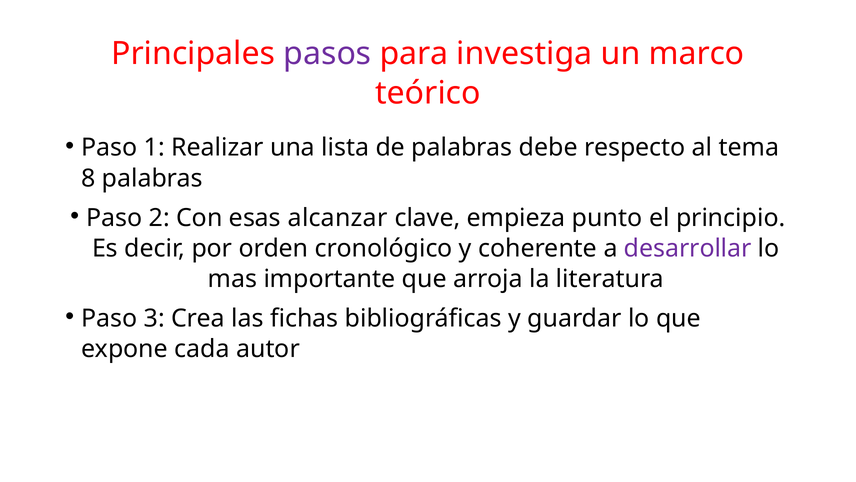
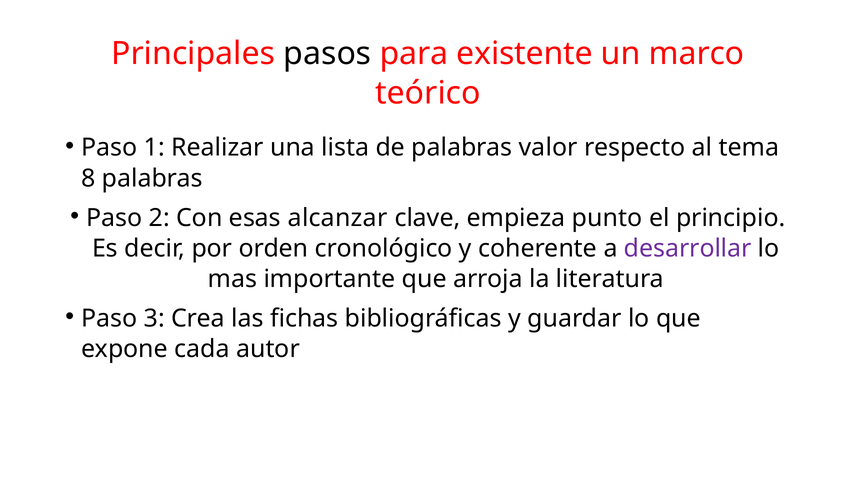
pasos colour: purple -> black
investiga: investiga -> existente
debe: debe -> valor
